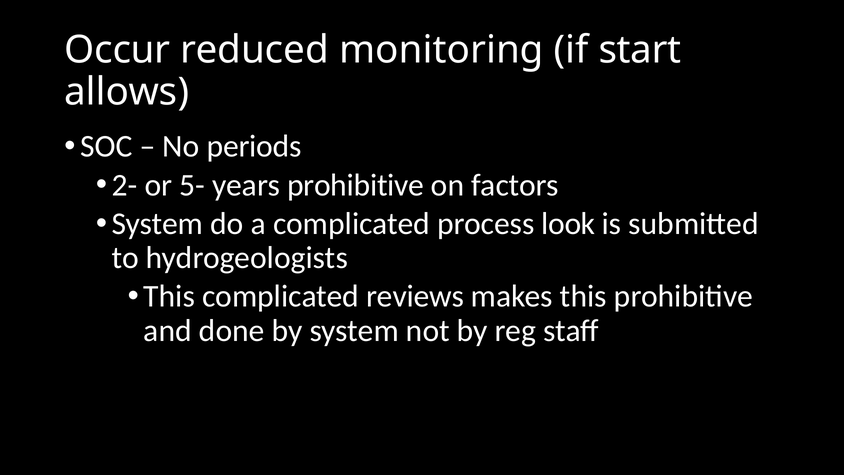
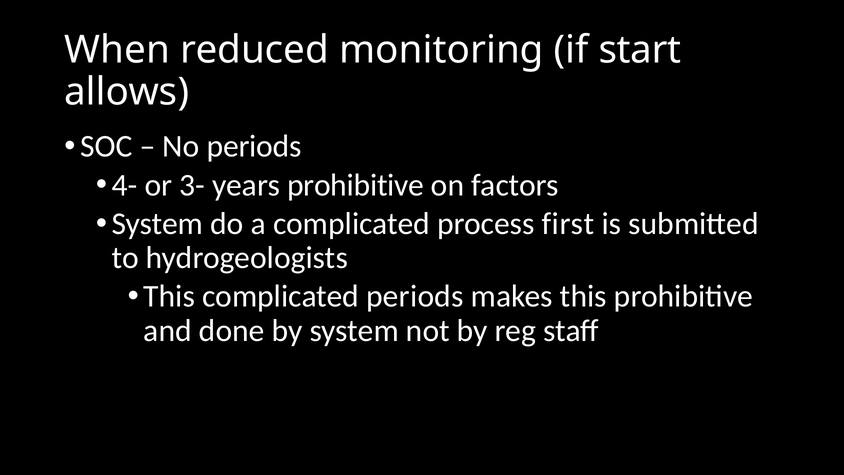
Occur: Occur -> When
2-: 2- -> 4-
5-: 5- -> 3-
look: look -> first
complicated reviews: reviews -> periods
